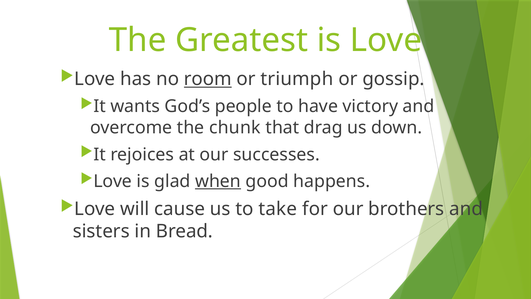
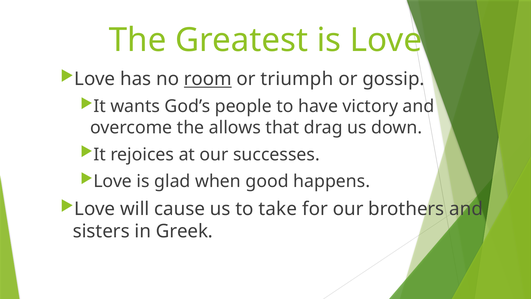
chunk: chunk -> allows
when underline: present -> none
Bread: Bread -> Greek
